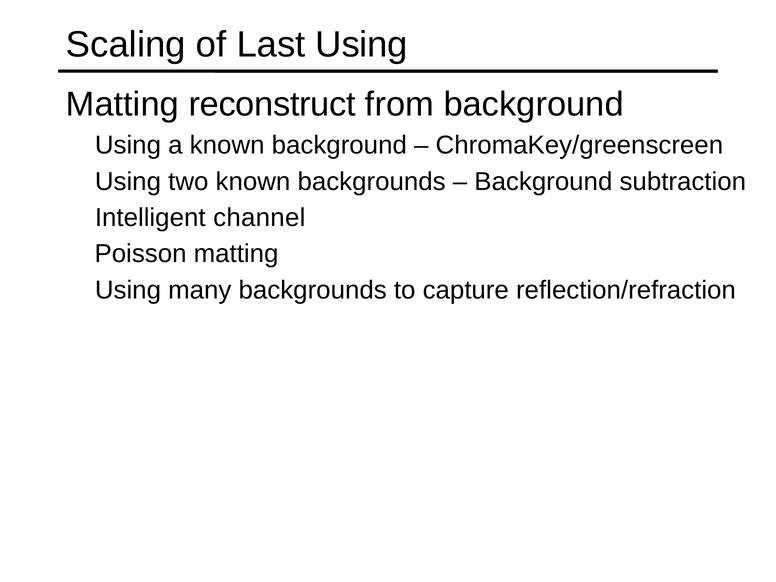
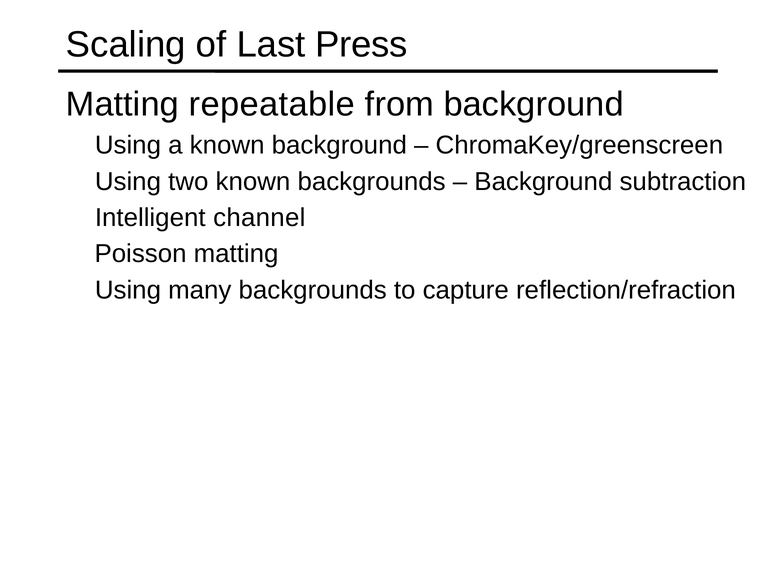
Last Using: Using -> Press
reconstruct: reconstruct -> repeatable
